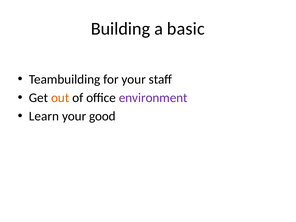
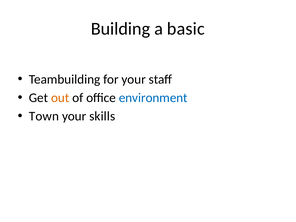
environment colour: purple -> blue
Learn: Learn -> Town
good: good -> skills
